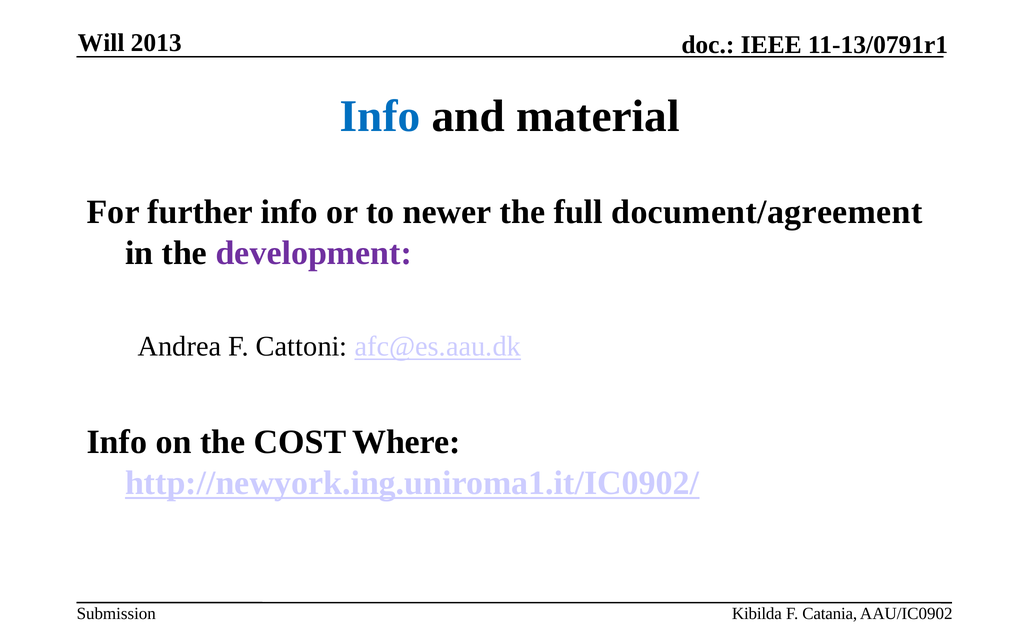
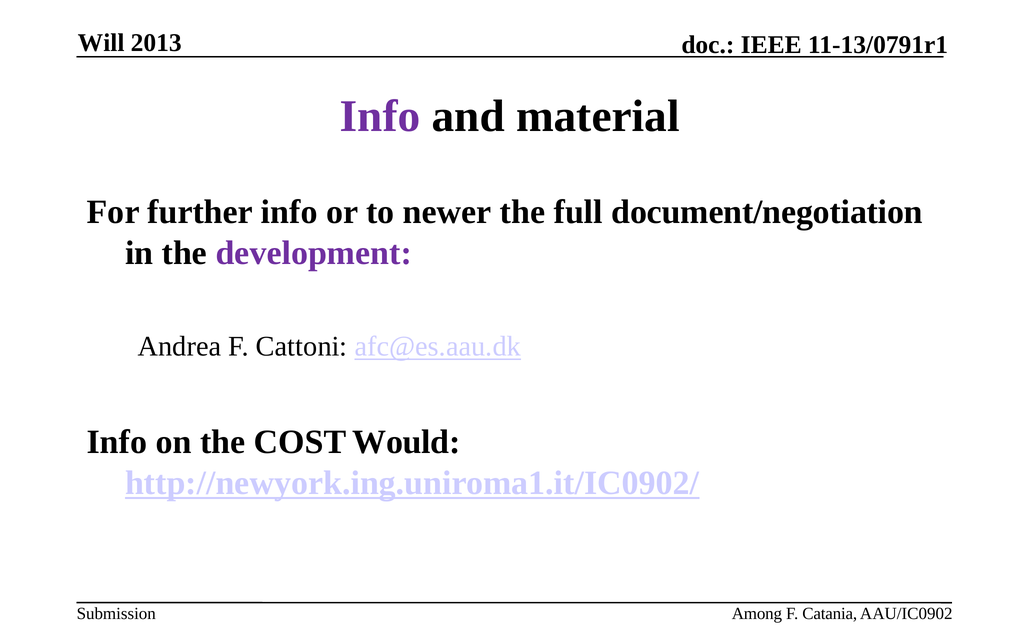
Info at (380, 116) colour: blue -> purple
document/agreement: document/agreement -> document/negotiation
Where: Where -> Would
Kibilda: Kibilda -> Among
